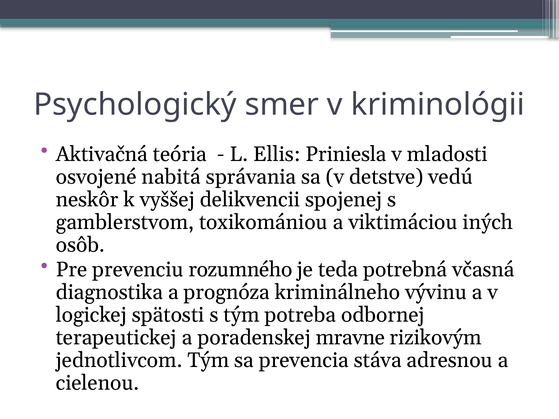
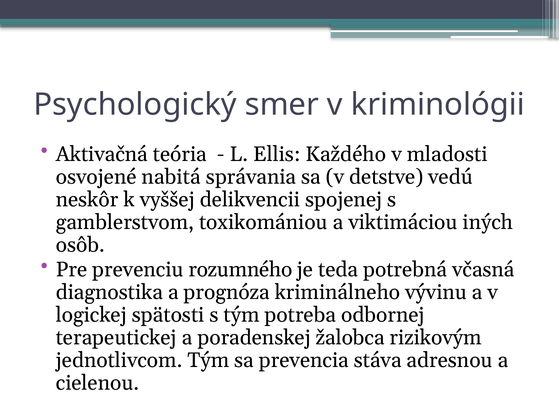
Priniesla: Priniesla -> Každého
mravne: mravne -> žalobca
